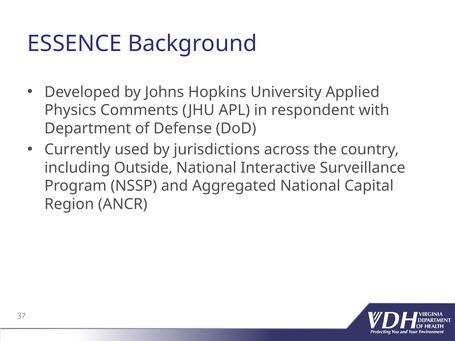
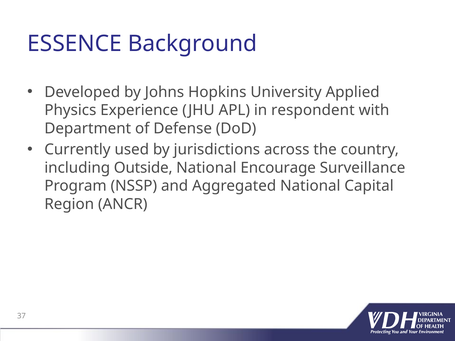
Comments: Comments -> Experience
Interactive: Interactive -> Encourage
